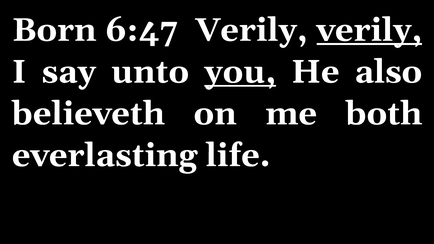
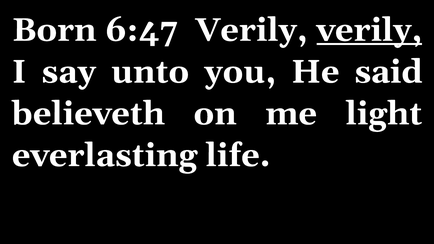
you underline: present -> none
also: also -> said
both: both -> light
